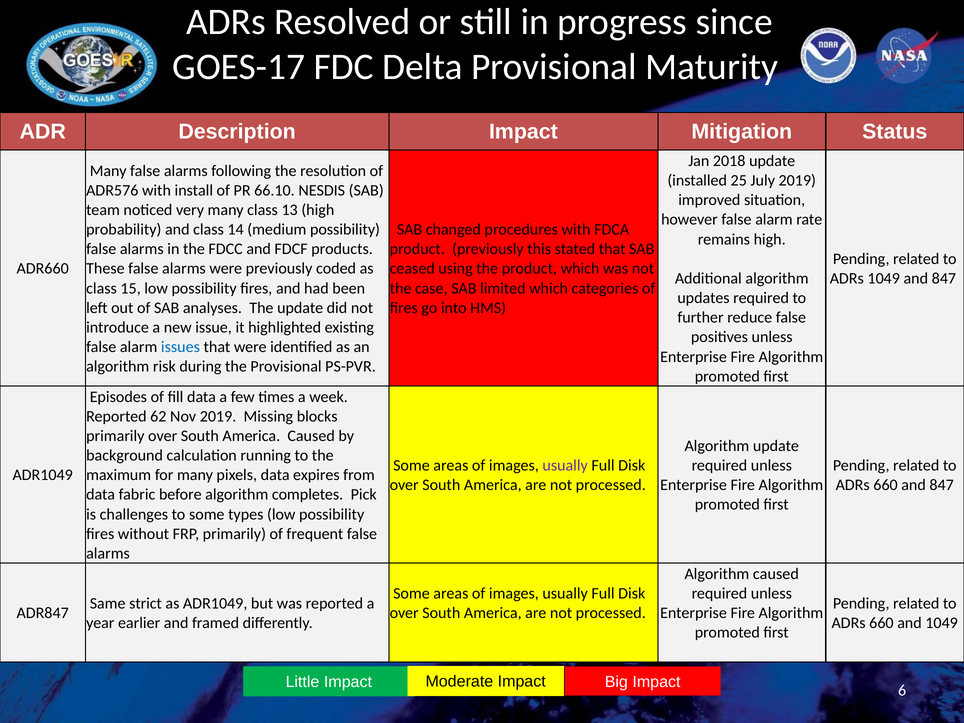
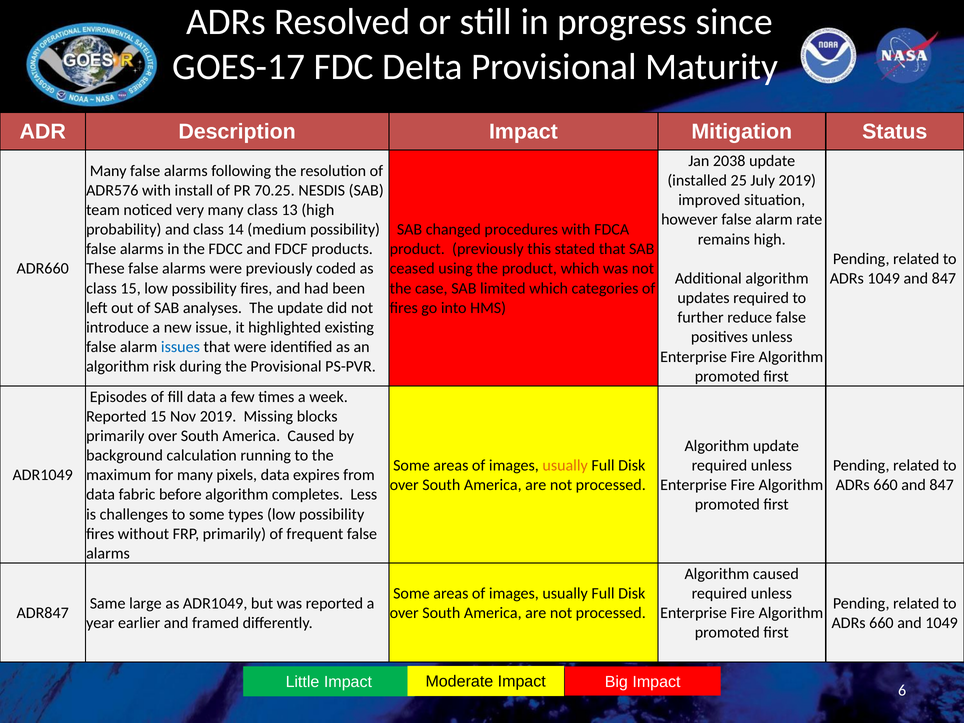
2018: 2018 -> 2038
66.10: 66.10 -> 70.25
Reported 62: 62 -> 15
usually at (565, 465) colour: purple -> orange
Pick: Pick -> Less
strict: strict -> large
